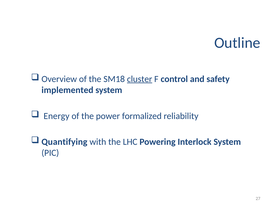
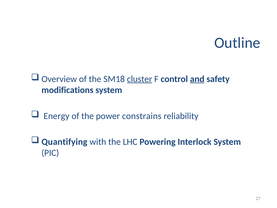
and underline: none -> present
implemented: implemented -> modifications
formalized: formalized -> constrains
